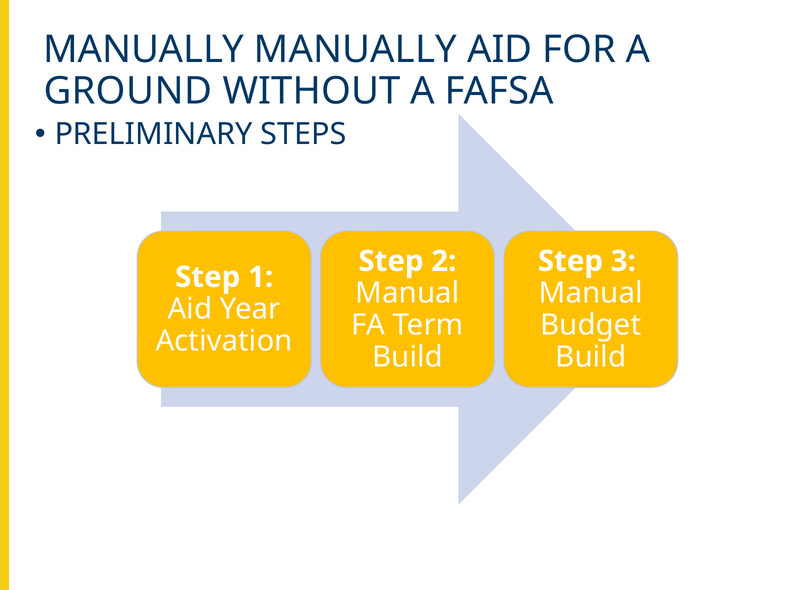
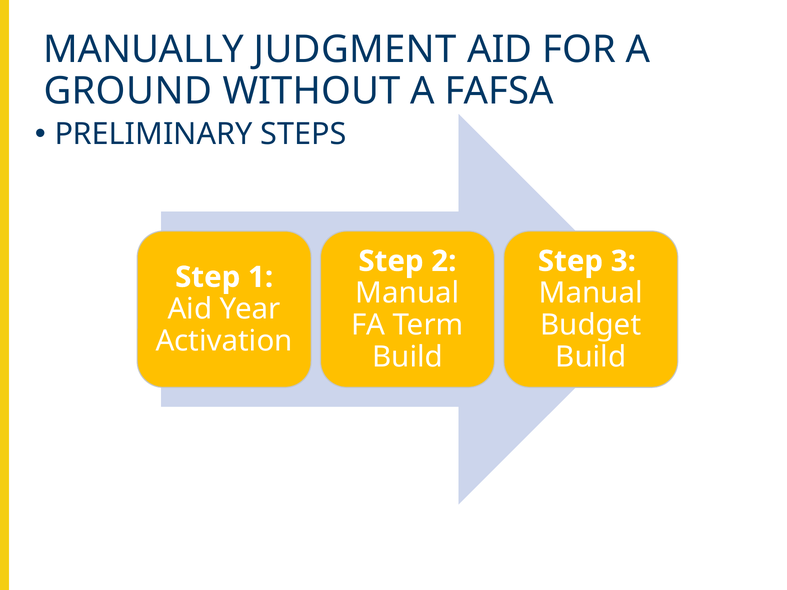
MANUALLY MANUALLY: MANUALLY -> JUDGMENT
